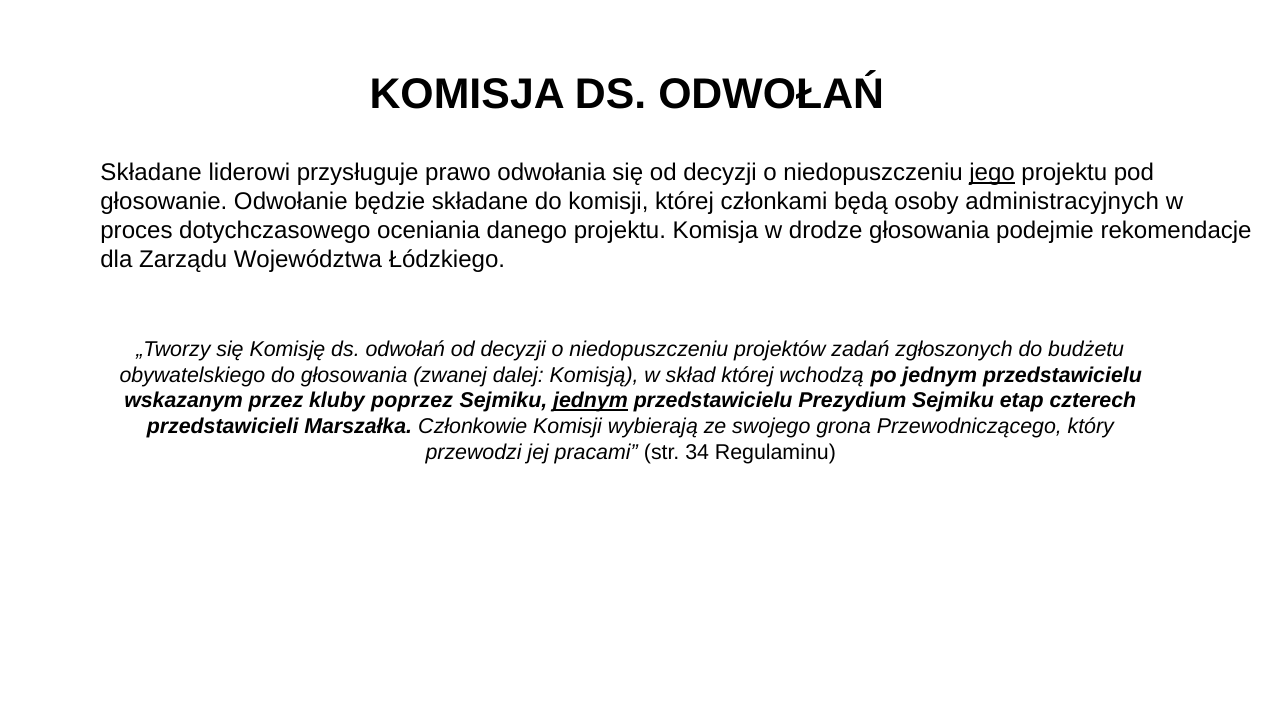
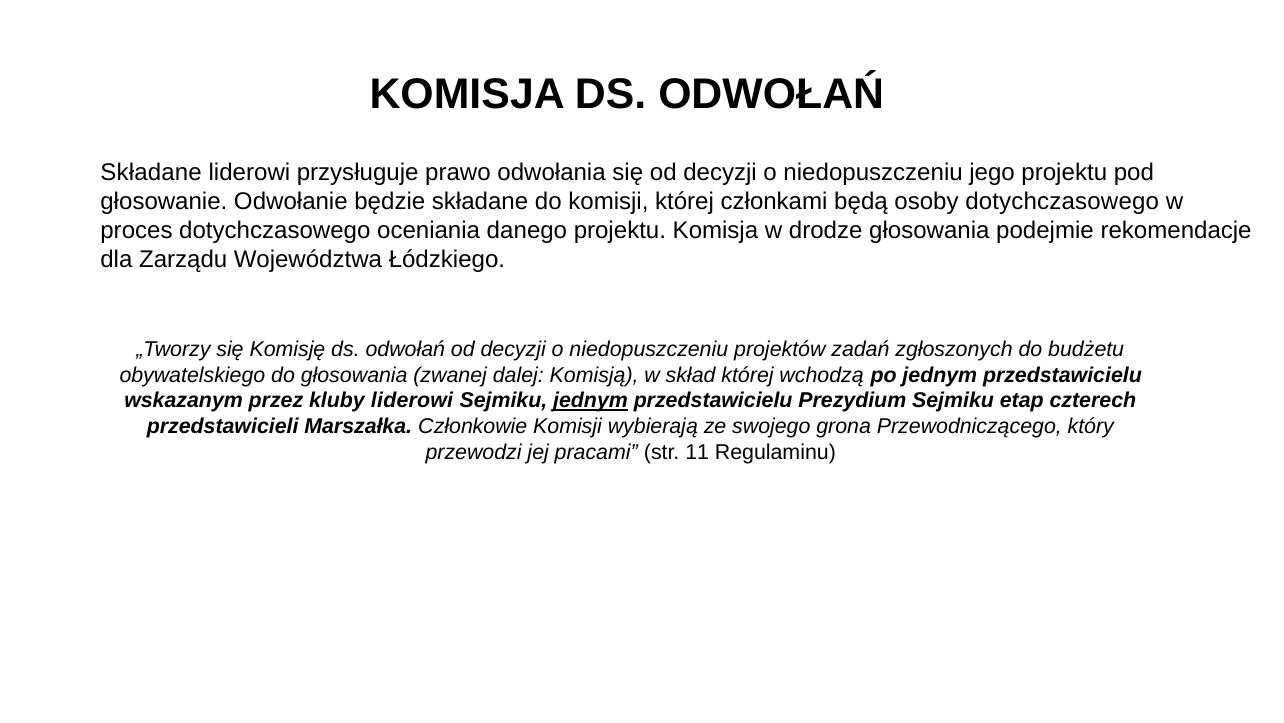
jego underline: present -> none
osoby administracyjnych: administracyjnych -> dotychczasowego
kluby poprzez: poprzez -> liderowi
34: 34 -> 11
